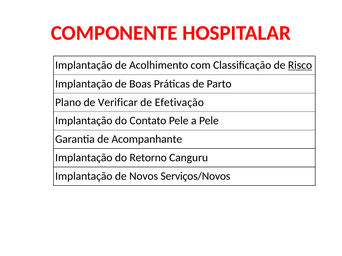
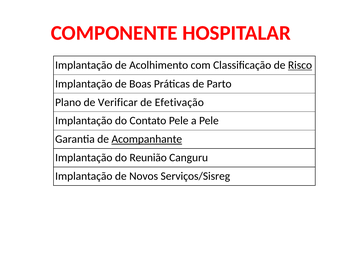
Acompanhante underline: none -> present
Retorno: Retorno -> Reunião
Serviços/Novos: Serviços/Novos -> Serviços/Sisreg
